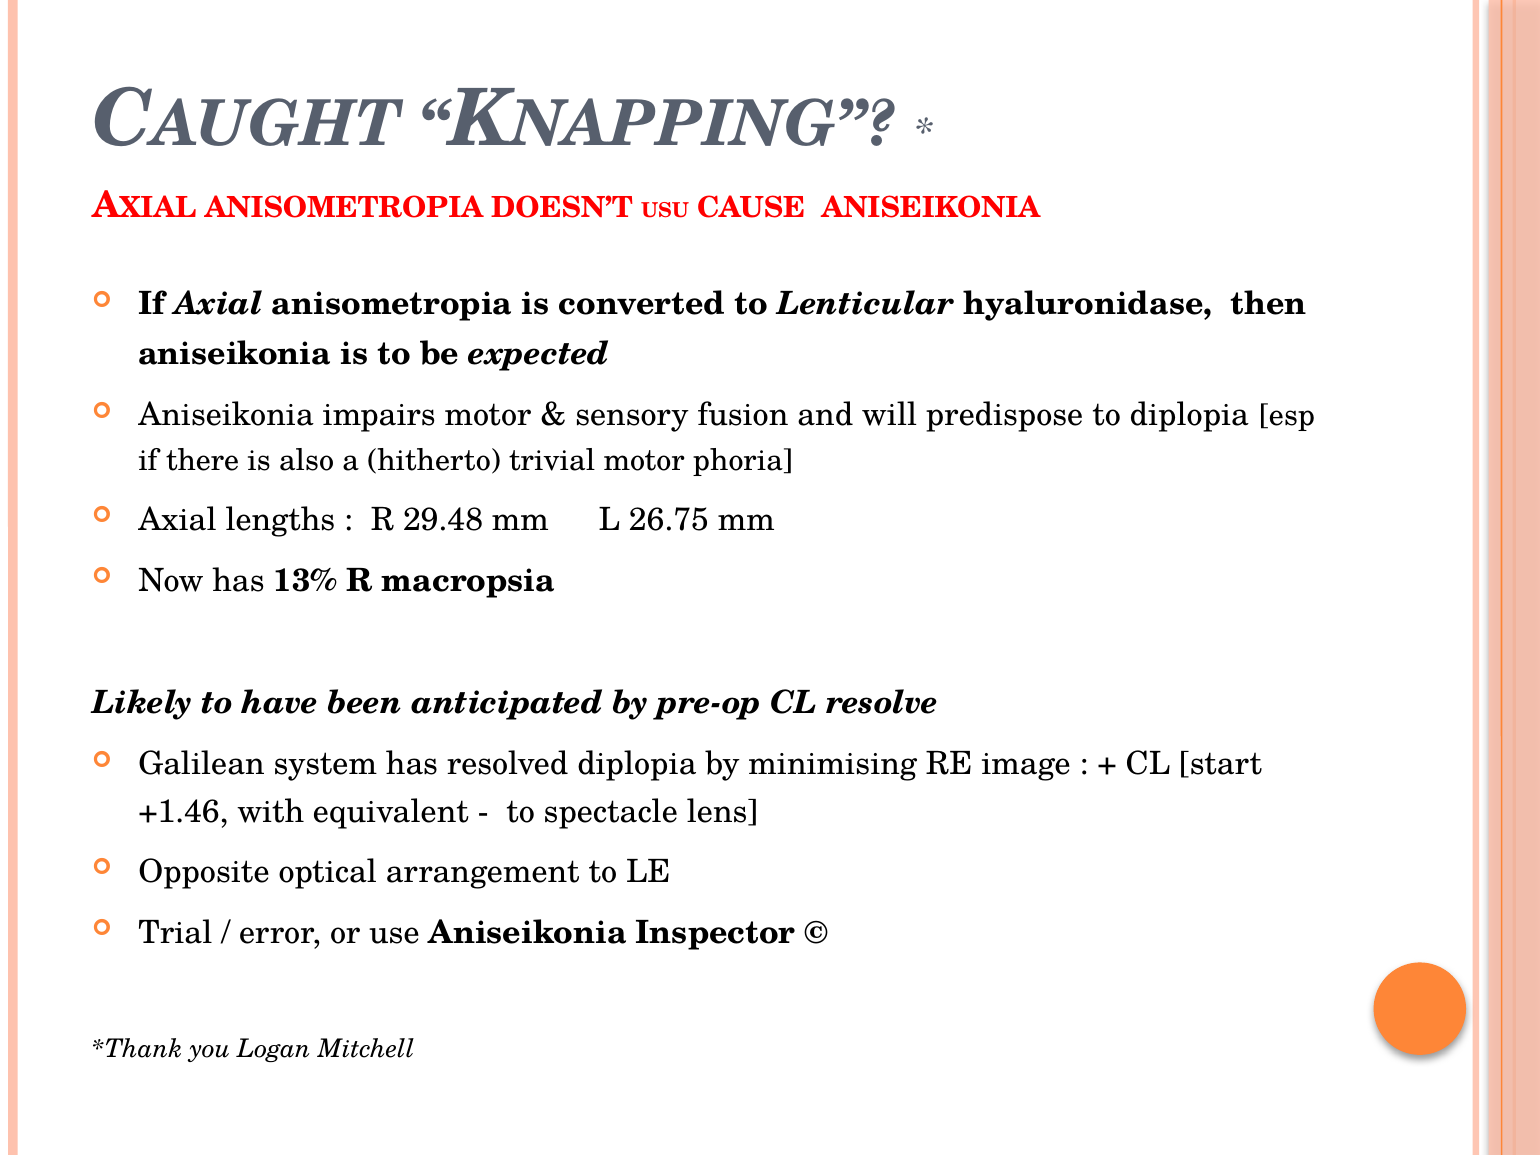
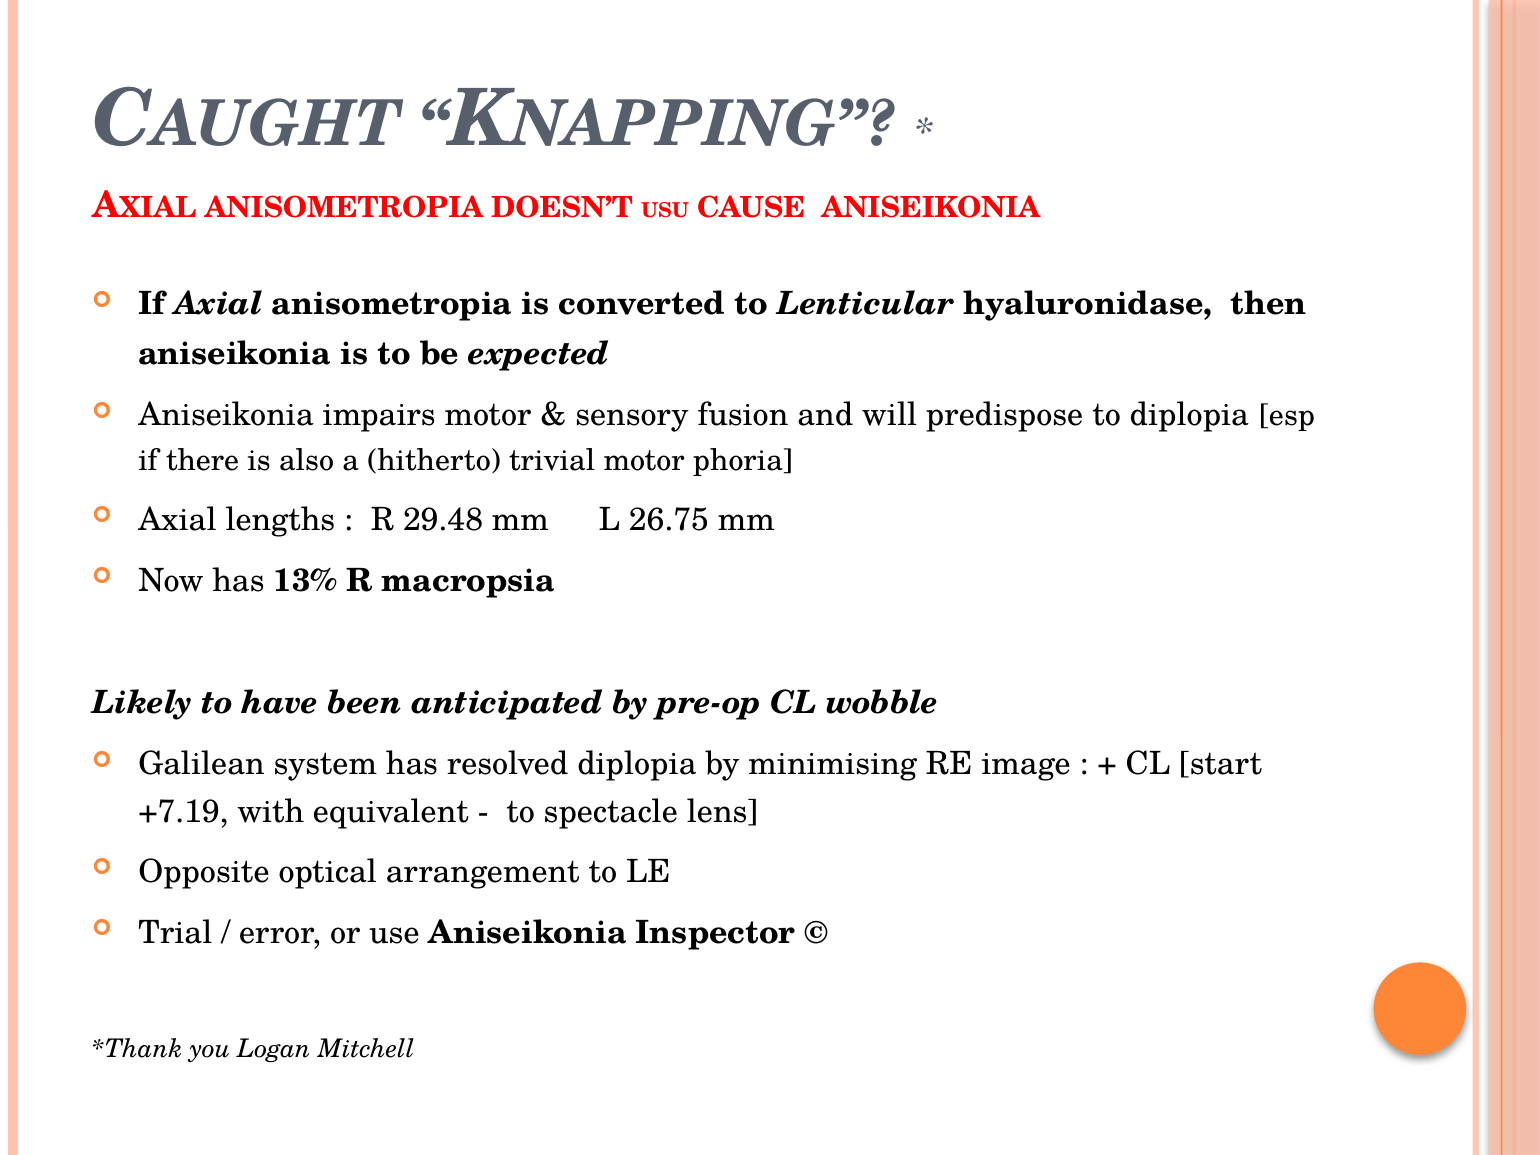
resolve: resolve -> wobble
+1.46: +1.46 -> +7.19
